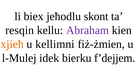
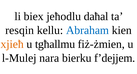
skont: skont -> daħal
Abraham colour: purple -> blue
kellimni: kellimni -> tgħallmu
idek: idek -> nara
